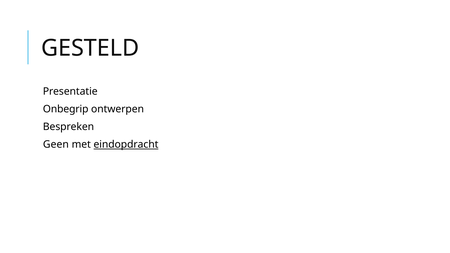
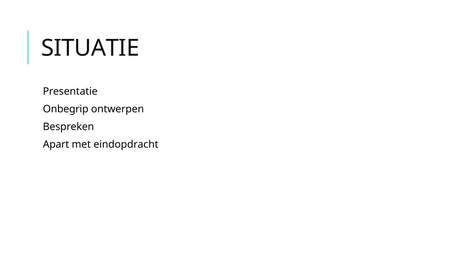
GESTELD: GESTELD -> SITUATIE
Geen: Geen -> Apart
eindopdracht underline: present -> none
